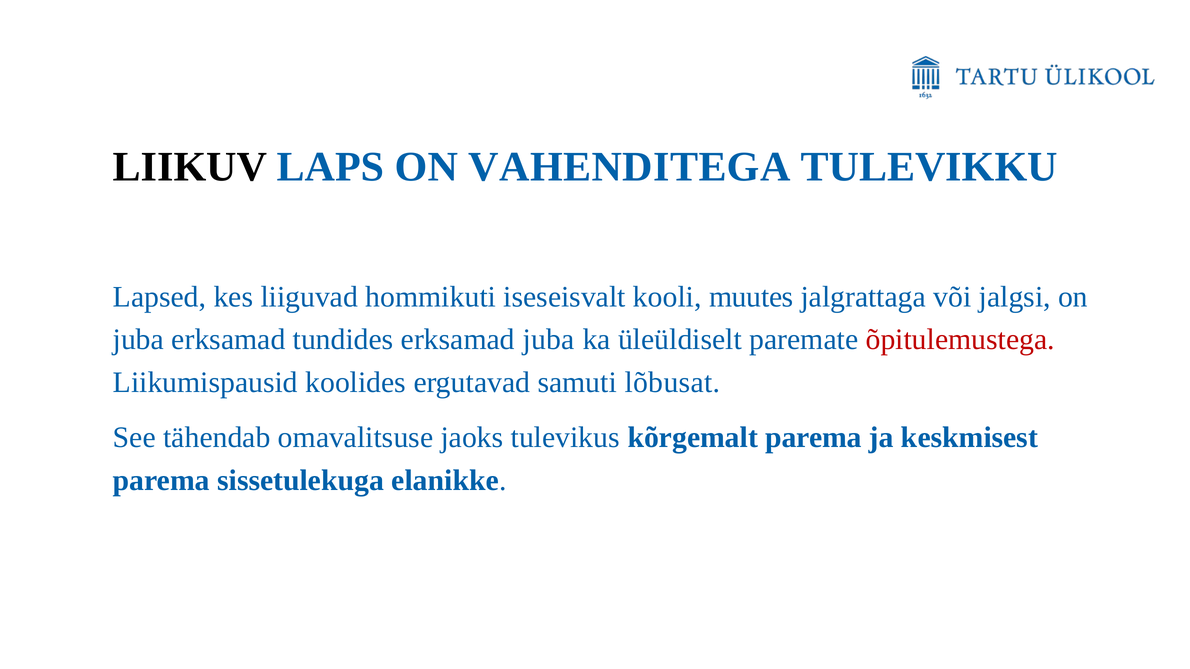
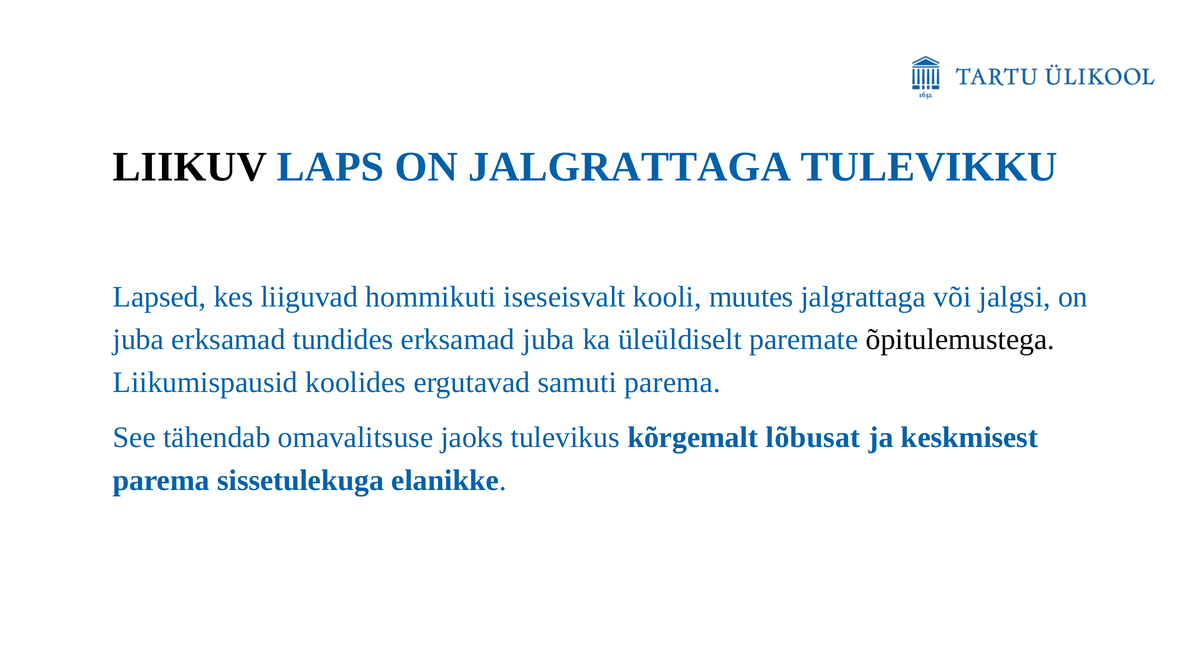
ON VAHENDITEGA: VAHENDITEGA -> JALGRATTAGA
õpitulemustega colour: red -> black
samuti lõbusat: lõbusat -> parema
kõrgemalt parema: parema -> lõbusat
